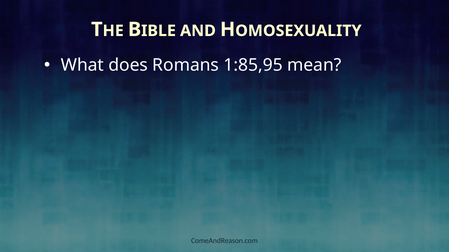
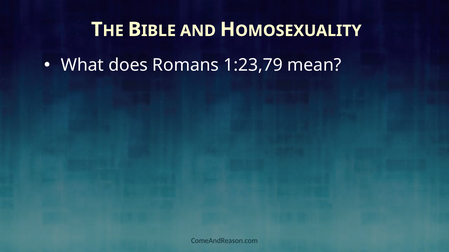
1:85,95: 1:85,95 -> 1:23,79
